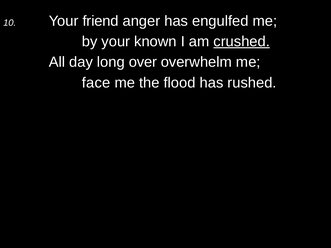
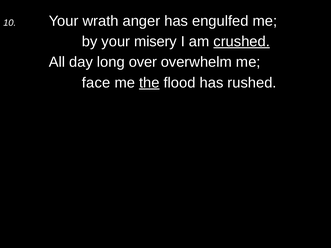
friend: friend -> wrath
known: known -> misery
the underline: none -> present
